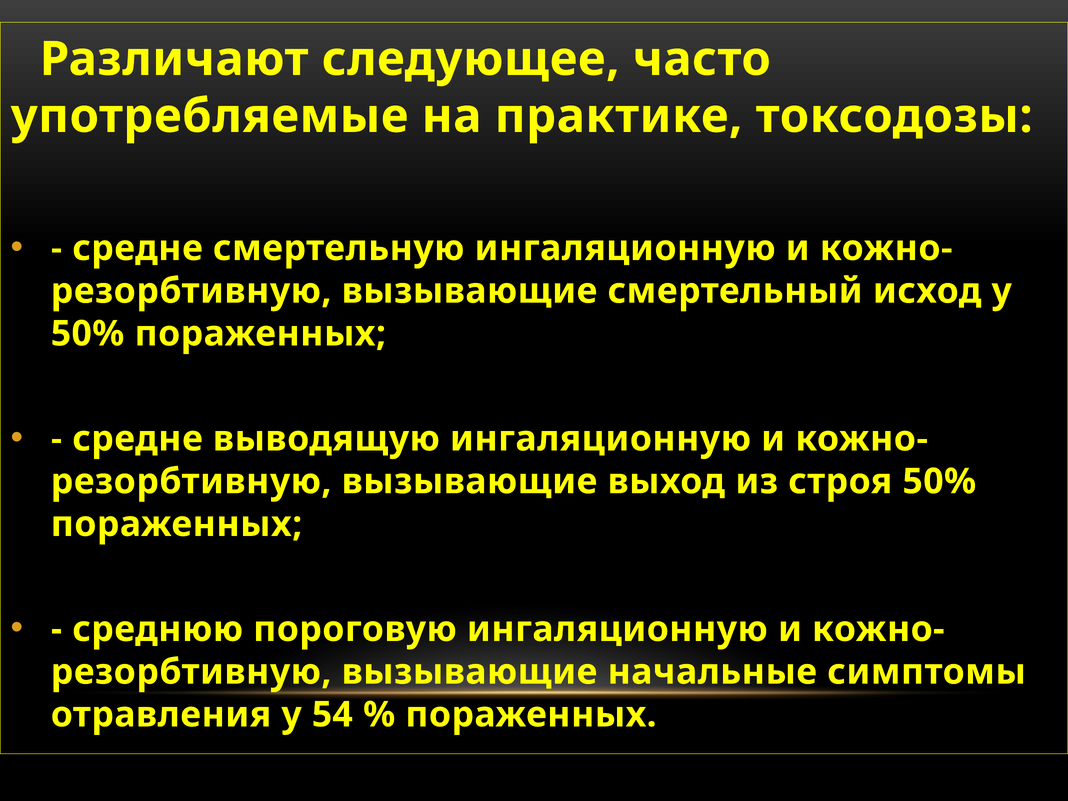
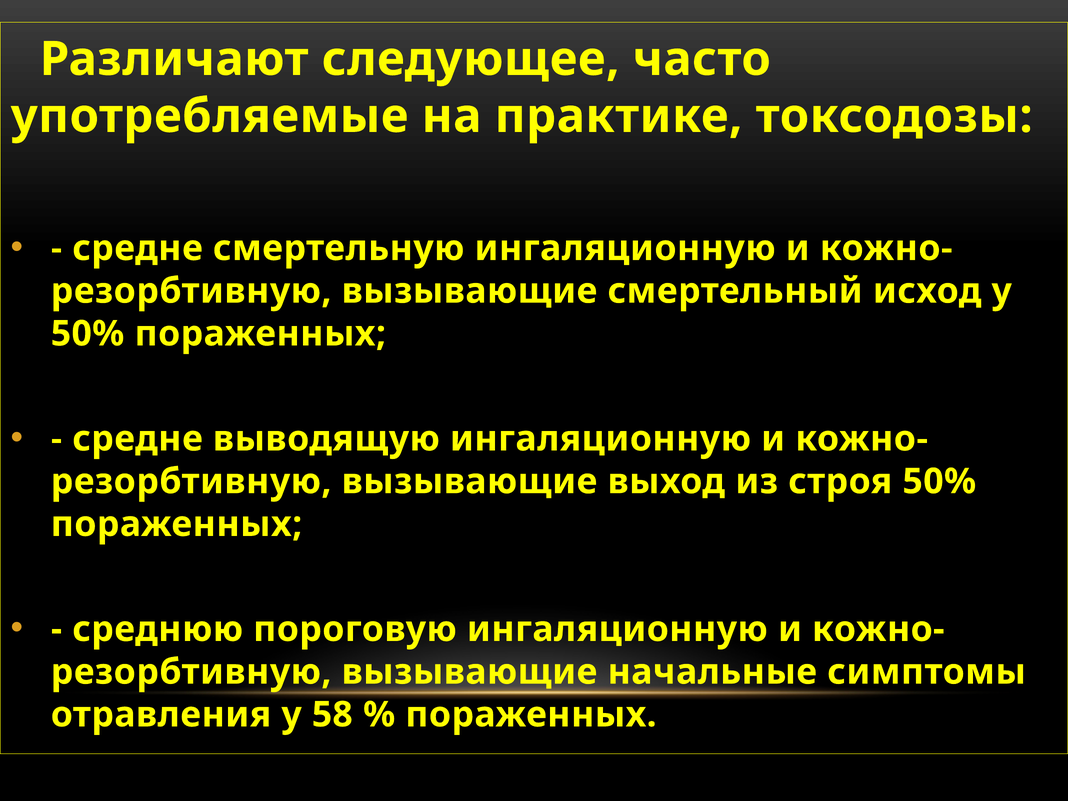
54: 54 -> 58
